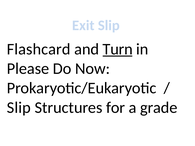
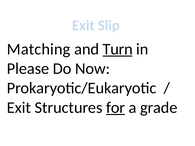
Flashcard: Flashcard -> Matching
Slip at (19, 108): Slip -> Exit
for underline: none -> present
